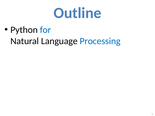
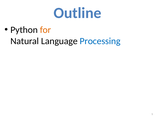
for colour: blue -> orange
